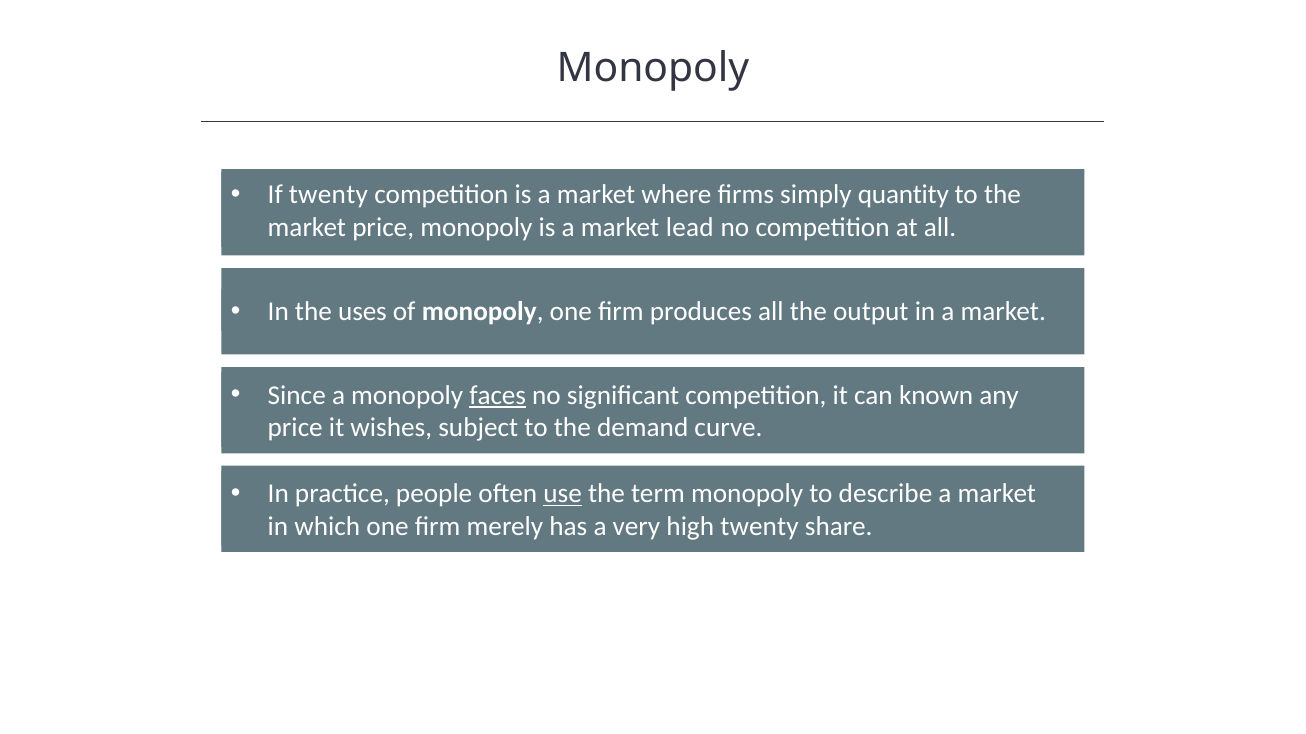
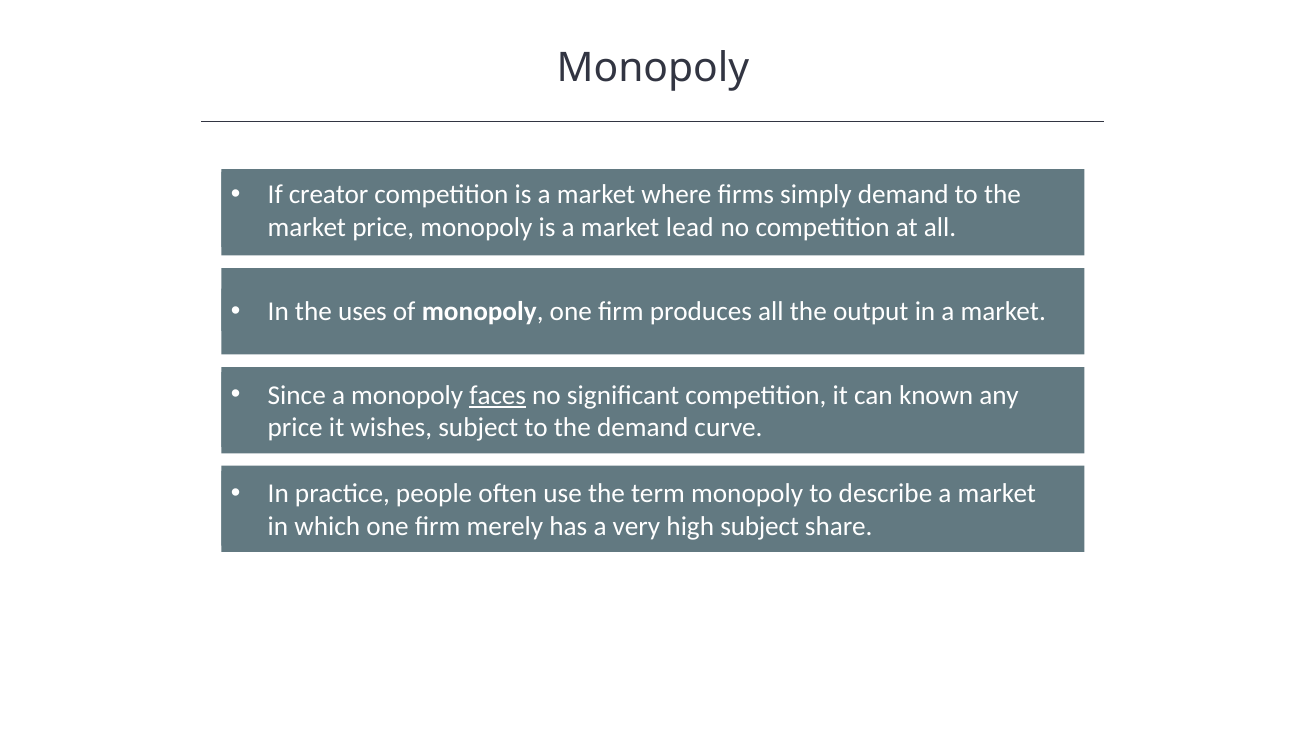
If twenty: twenty -> creator
simply quantity: quantity -> demand
use underline: present -> none
high twenty: twenty -> subject
